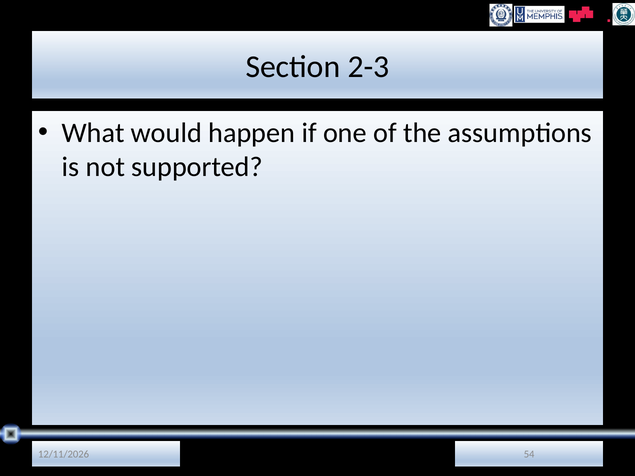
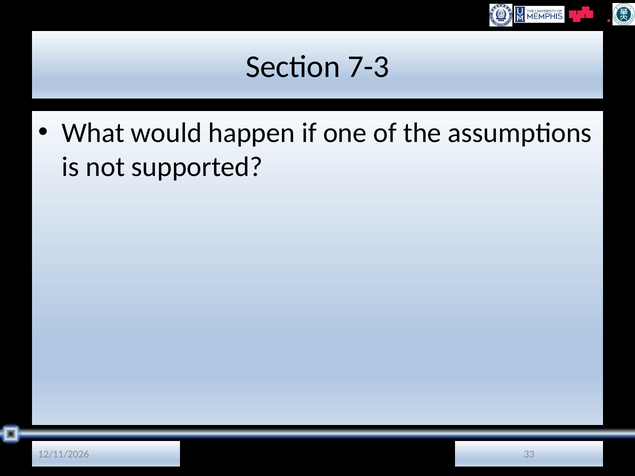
2-3: 2-3 -> 7-3
54: 54 -> 33
